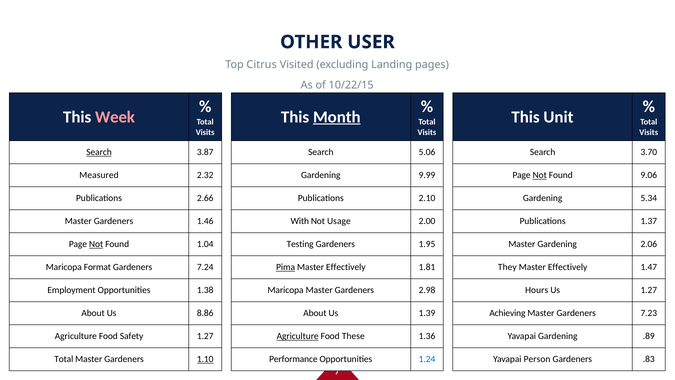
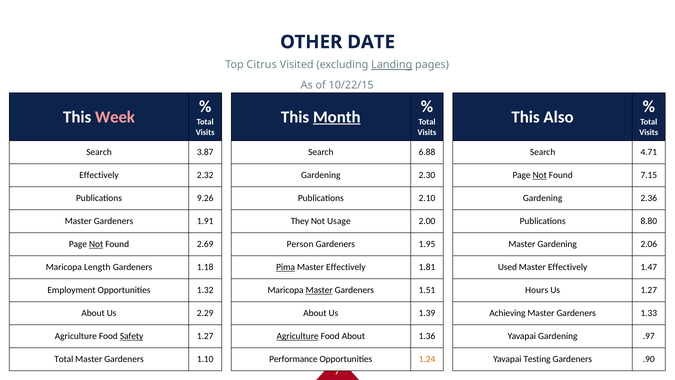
USER: USER -> DATE
Landing underline: none -> present
Unit: Unit -> Also
Search at (99, 152) underline: present -> none
5.06: 5.06 -> 6.88
3.70: 3.70 -> 4.71
Measured at (99, 175): Measured -> Effectively
9.99: 9.99 -> 2.30
9.06: 9.06 -> 7.15
2.66: 2.66 -> 9.26
5.34: 5.34 -> 2.36
1.46: 1.46 -> 1.91
With: With -> They
1.37: 1.37 -> 8.80
1.04: 1.04 -> 2.69
Testing: Testing -> Person
Format: Format -> Length
7.24: 7.24 -> 1.18
They: They -> Used
1.38: 1.38 -> 1.32
Master at (319, 290) underline: none -> present
2.98: 2.98 -> 1.51
8.86: 8.86 -> 2.29
7.23: 7.23 -> 1.33
Safety underline: none -> present
Food These: These -> About
.89: .89 -> .97
1.10 underline: present -> none
1.24 colour: blue -> orange
Person: Person -> Testing
.83: .83 -> .90
